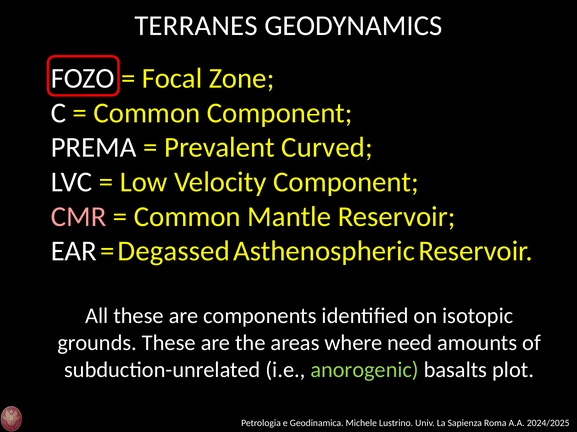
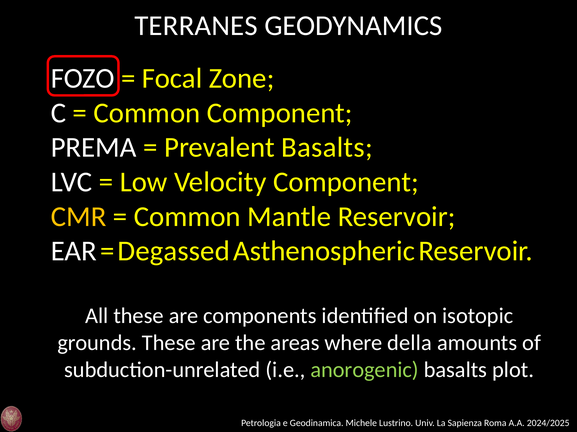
Prevalent Curved: Curved -> Basalts
CMR colour: pink -> yellow
need: need -> della
